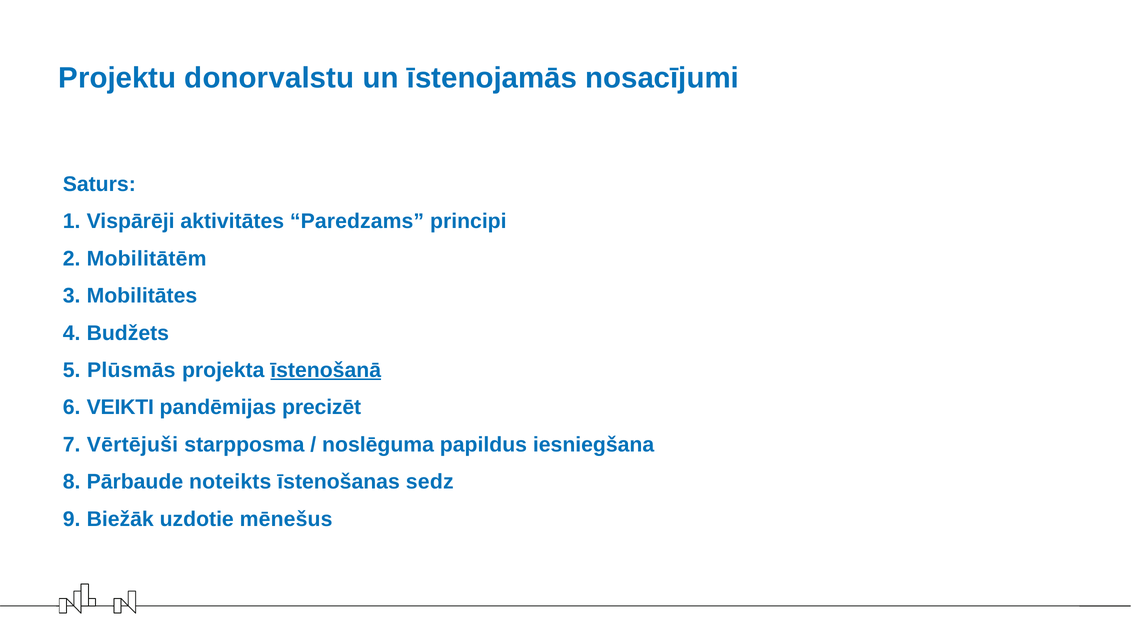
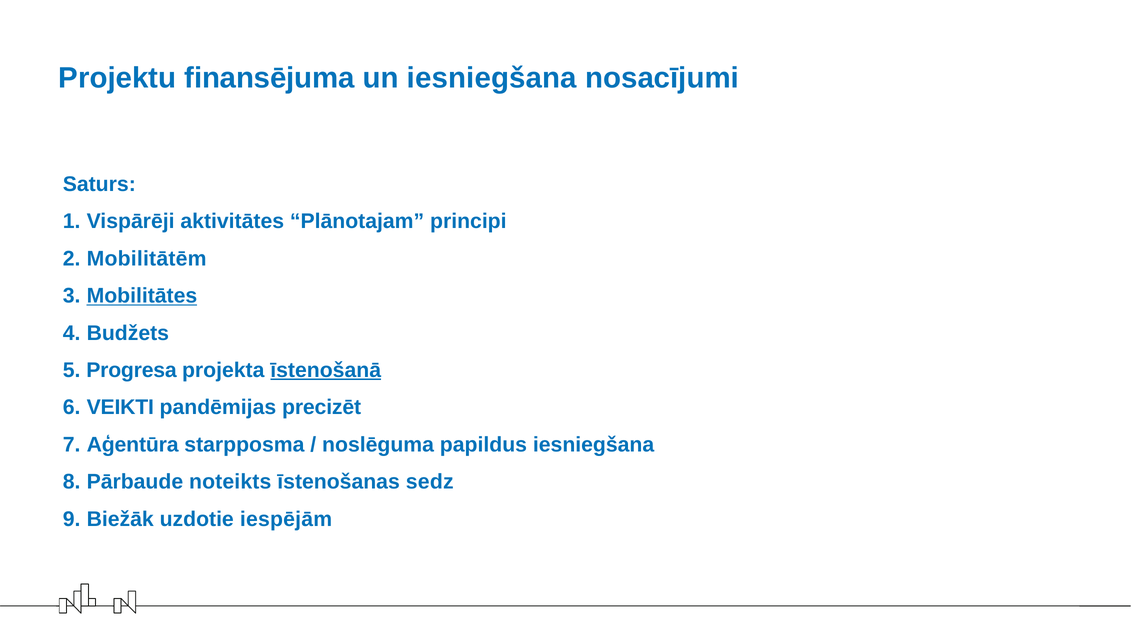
donorvalstu: donorvalstu -> finansējuma
un īstenojamās: īstenojamās -> iesniegšana
Paredzams: Paredzams -> Plānotajam
Mobilitātes underline: none -> present
Plūsmās: Plūsmās -> Progresa
Vērtējuši: Vērtējuši -> Aģentūra
mēnešus: mēnešus -> iespējām
